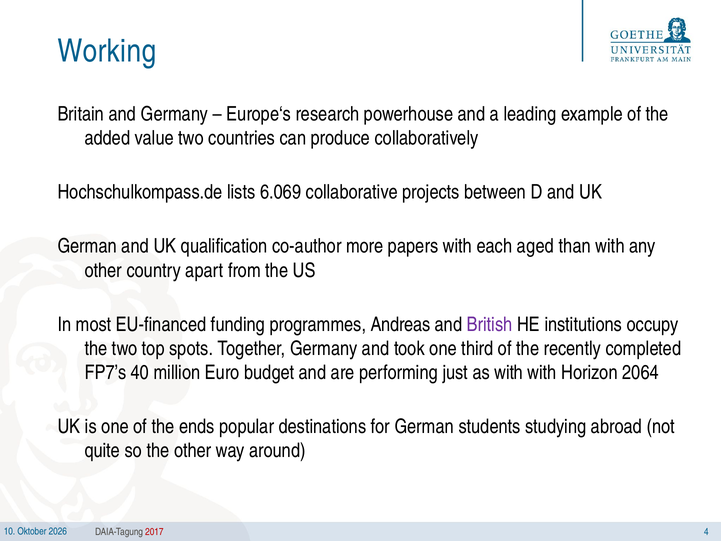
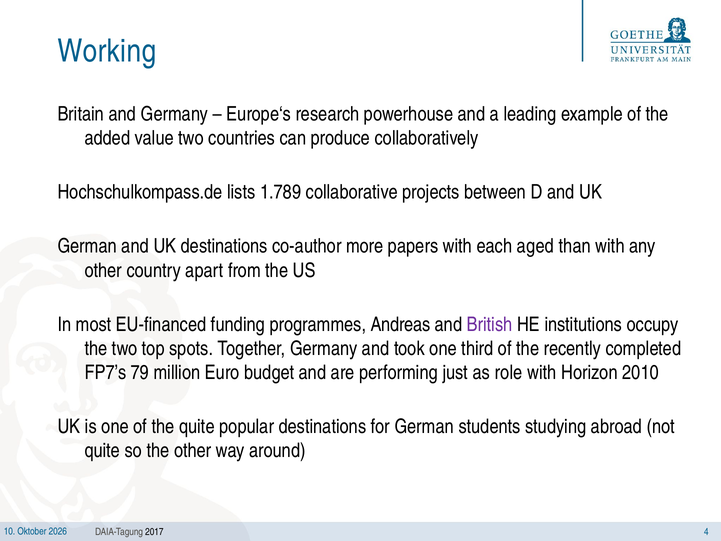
6.069: 6.069 -> 1.789
UK qualification: qualification -> destinations
40: 40 -> 79
as with: with -> role
2064: 2064 -> 2010
the ends: ends -> quite
2017 colour: red -> black
